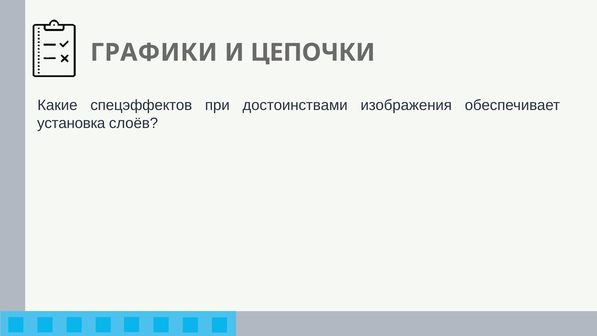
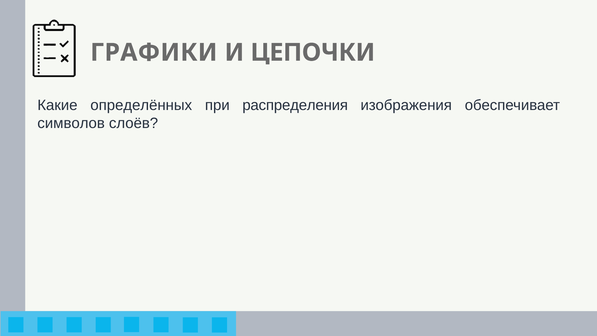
спецэффектов: спецэффектов -> определённых
достоинствами: достоинствами -> распределения
установка: установка -> символов
